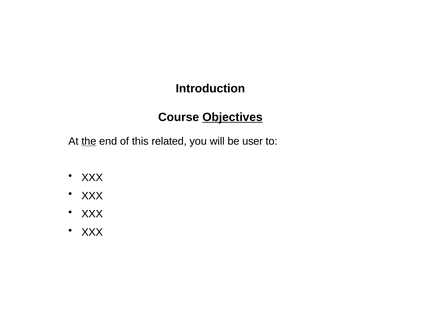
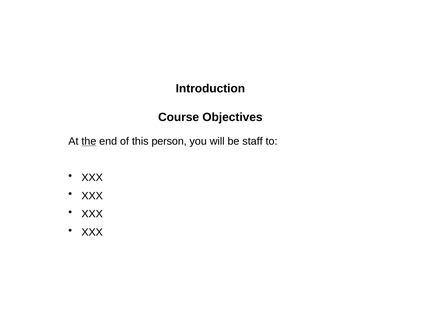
Objectives underline: present -> none
related: related -> person
user: user -> staff
